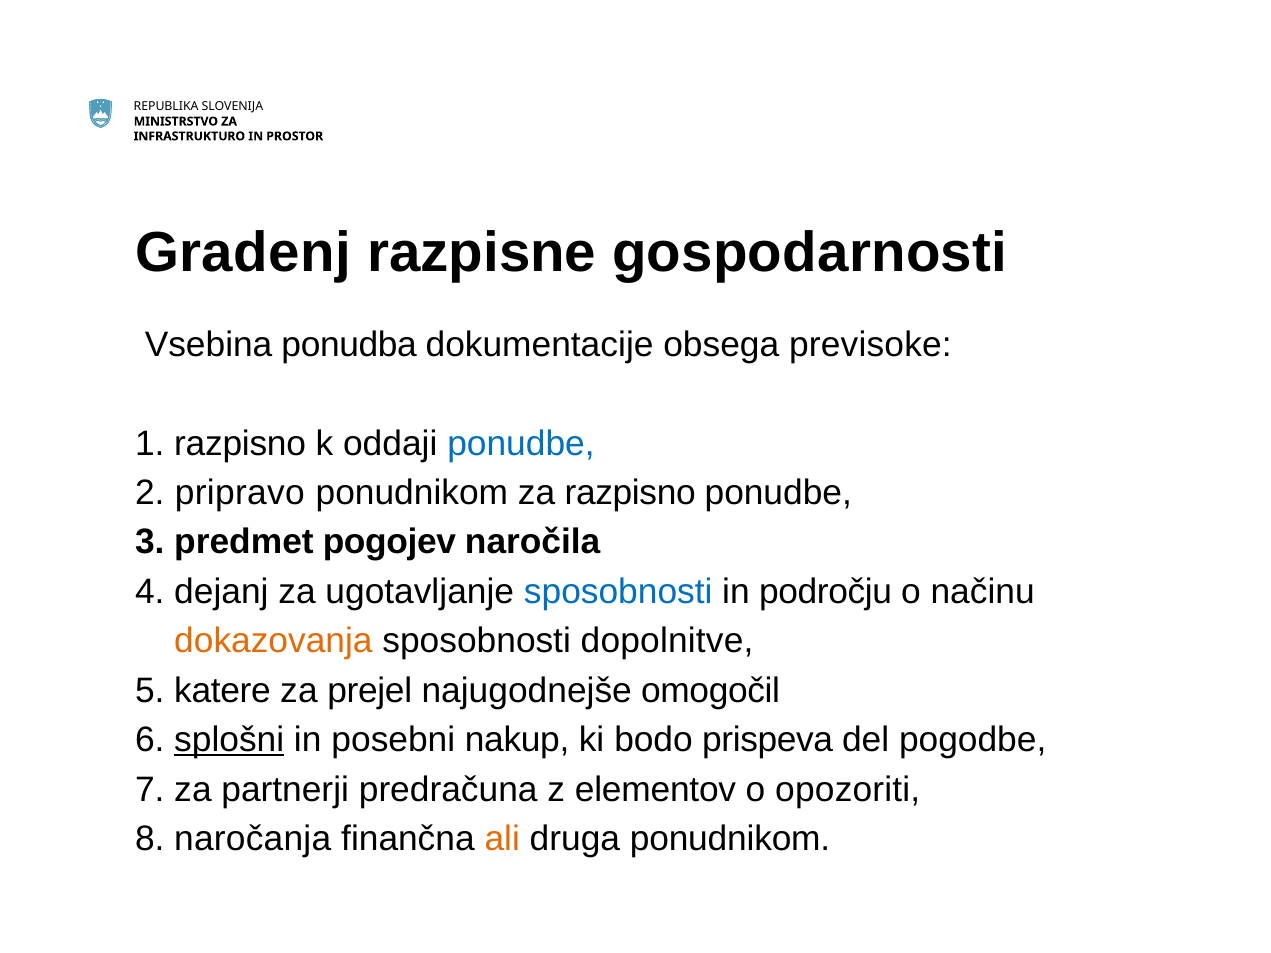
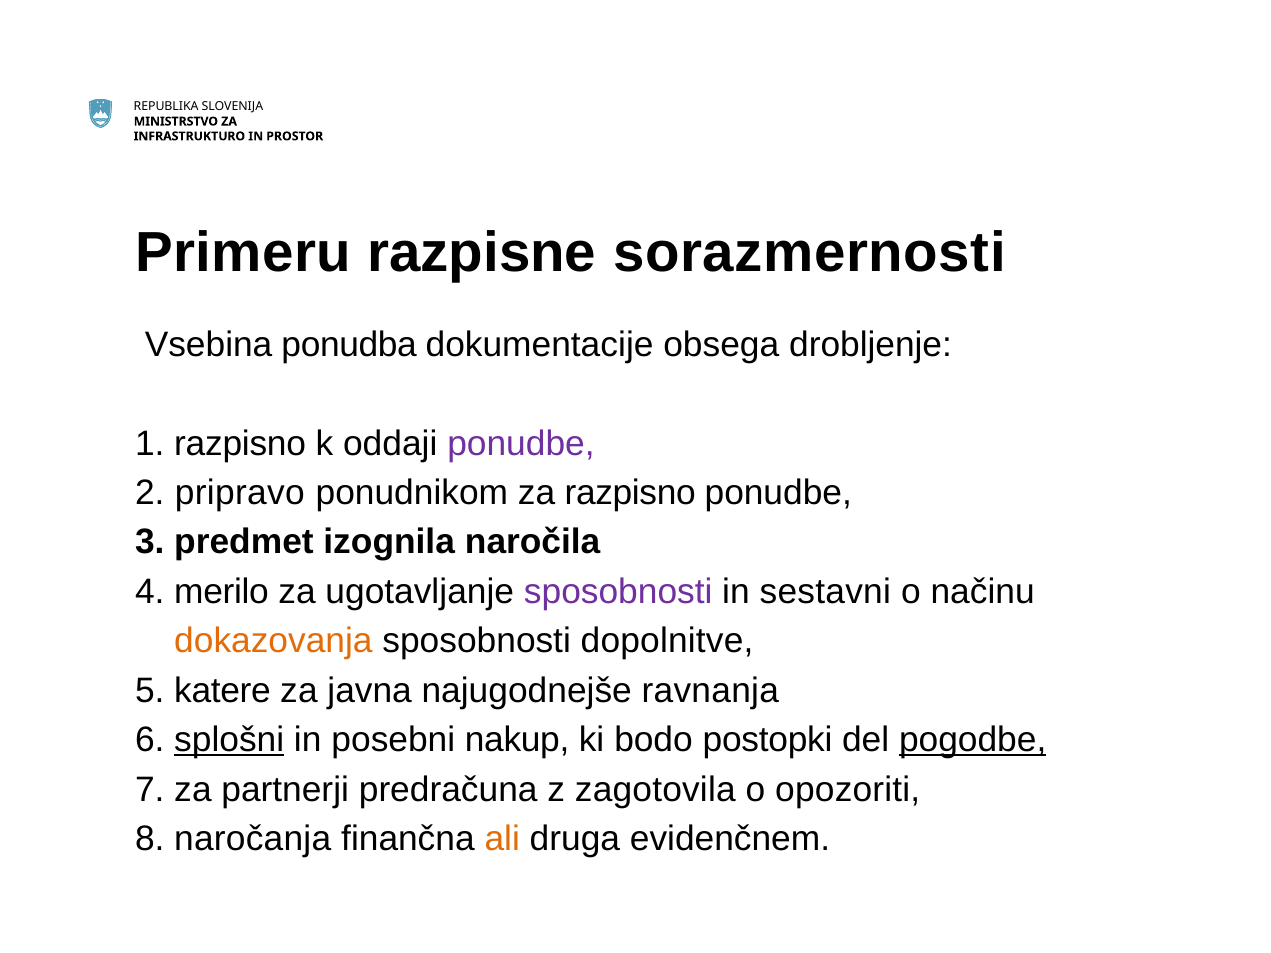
Gradenj: Gradenj -> Primeru
gospodarnosti: gospodarnosti -> sorazmernosti
previsoke: previsoke -> drobljenje
ponudbe at (521, 444) colour: blue -> purple
pogojev: pogojev -> izognila
dejanj: dejanj -> merilo
sposobnosti at (618, 592) colour: blue -> purple
področju: področju -> sestavni
prejel: prejel -> javna
omogočil: omogočil -> ravnanja
prispeva: prispeva -> postopki
pogodbe underline: none -> present
elementov: elementov -> zagotovila
druga ponudnikom: ponudnikom -> evidenčnem
